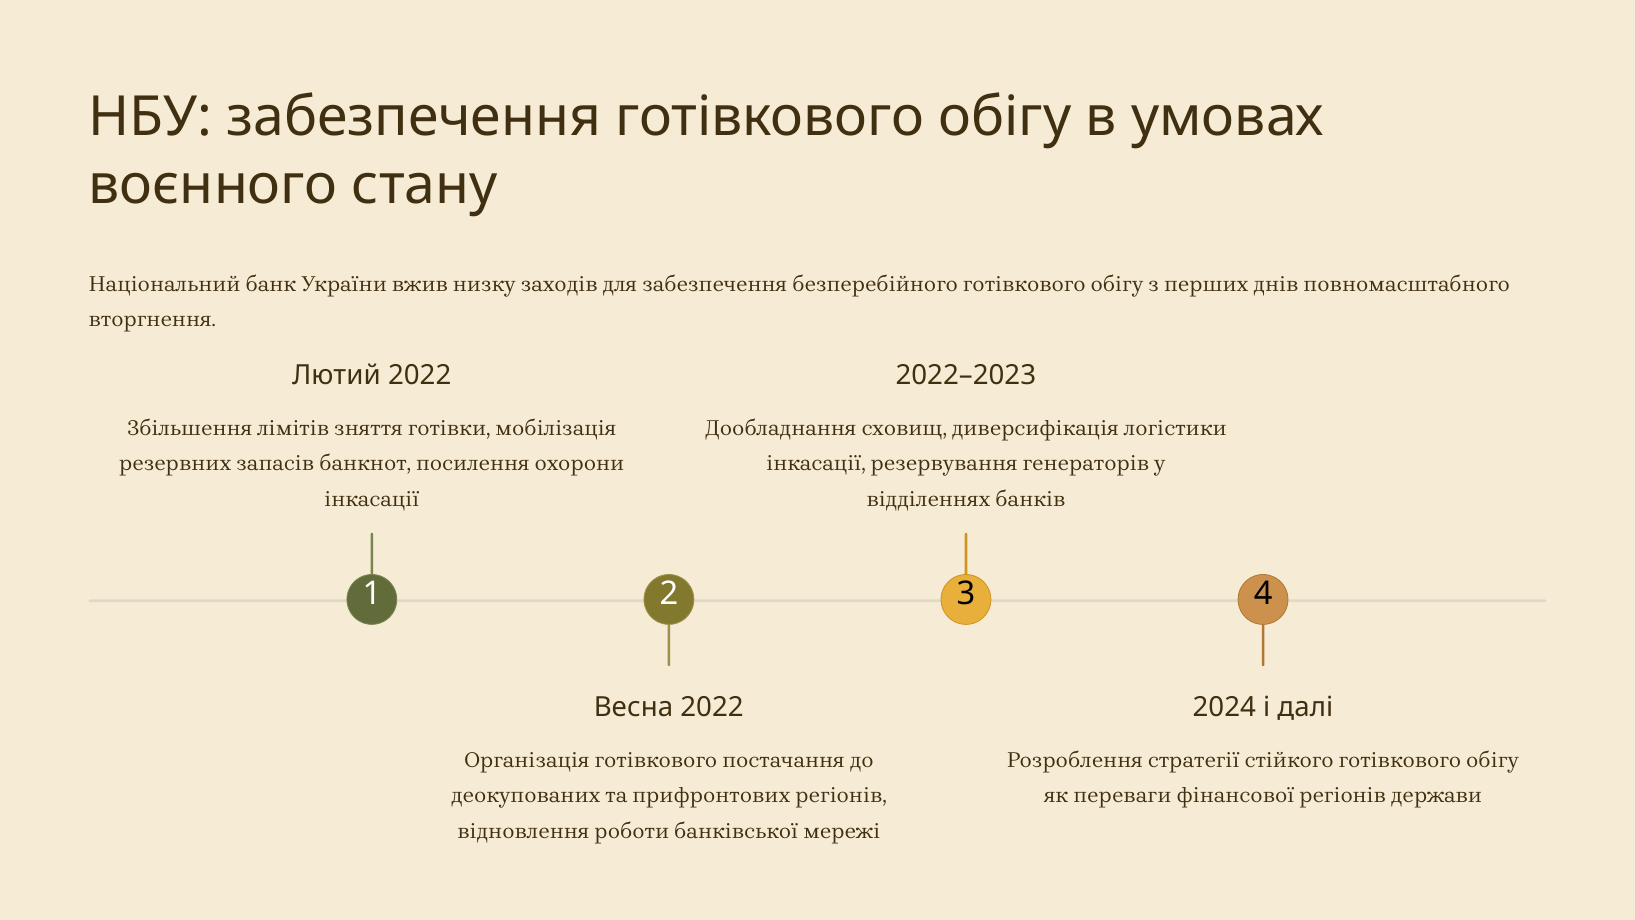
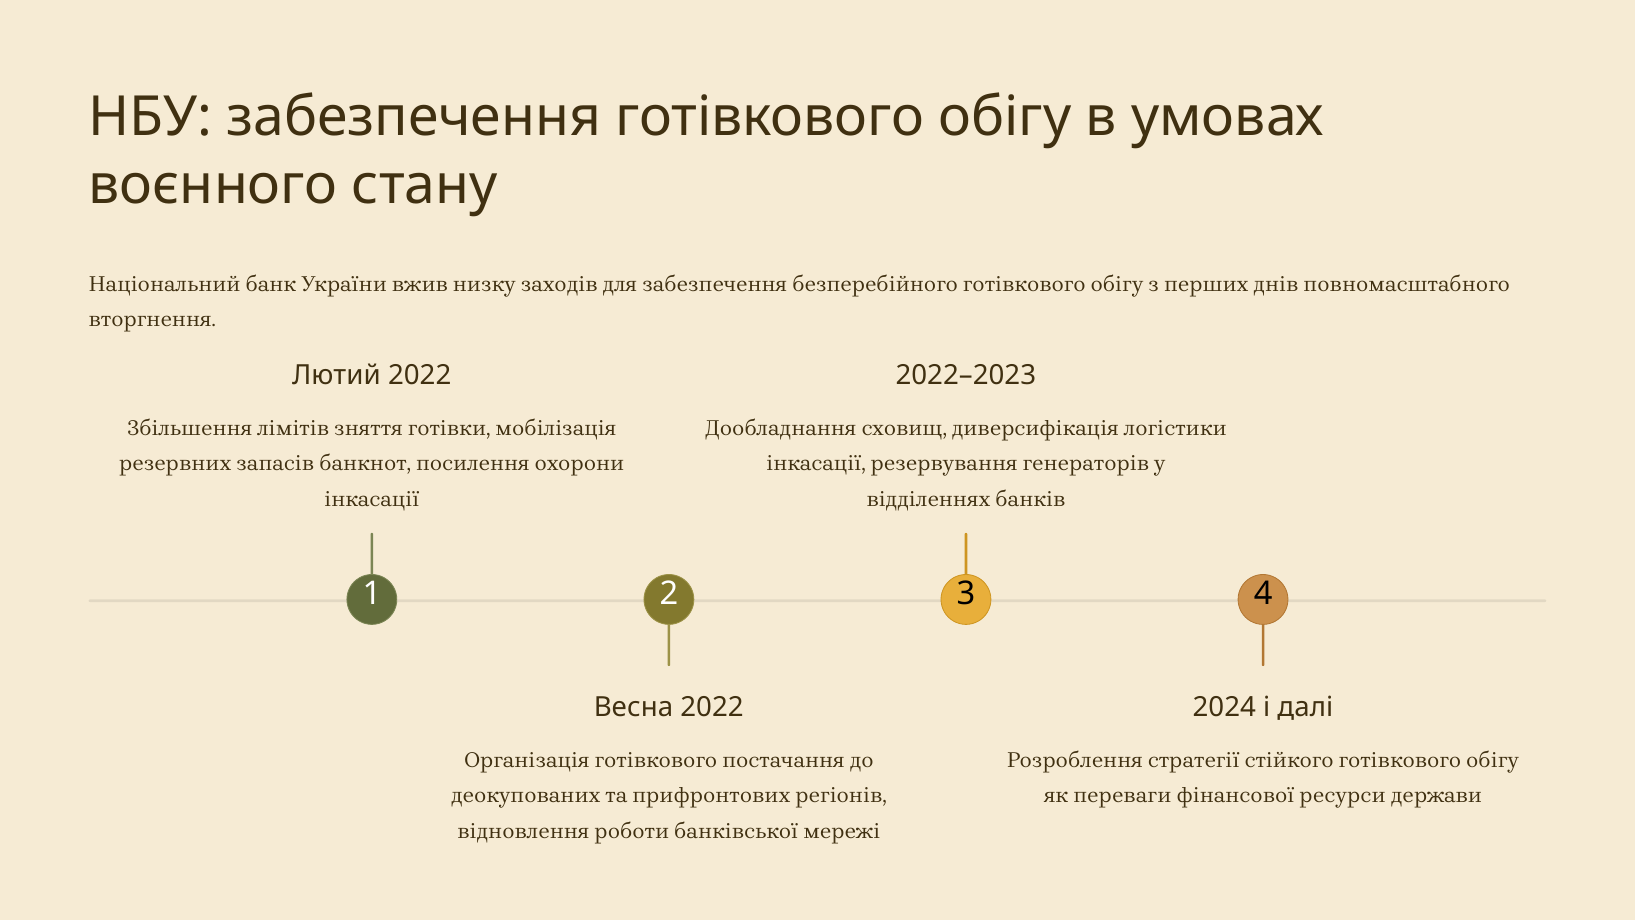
фінансової регіонів: регіонів -> ресурси
